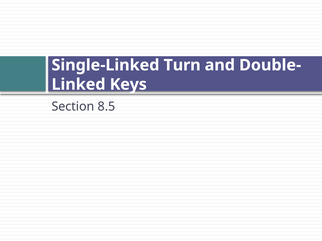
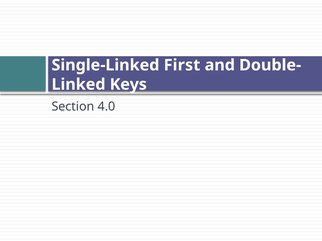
Turn: Turn -> First
8.5: 8.5 -> 4.0
